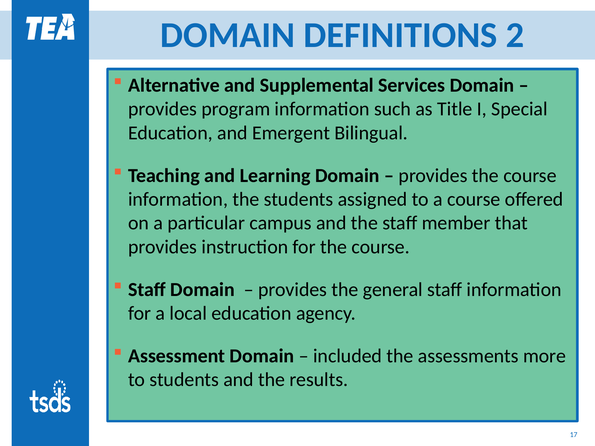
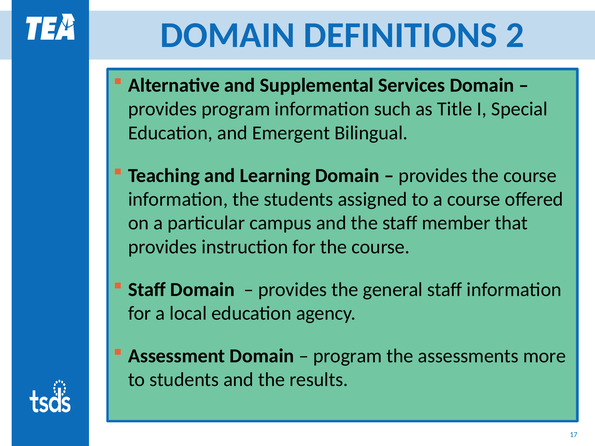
included at (348, 356): included -> program
